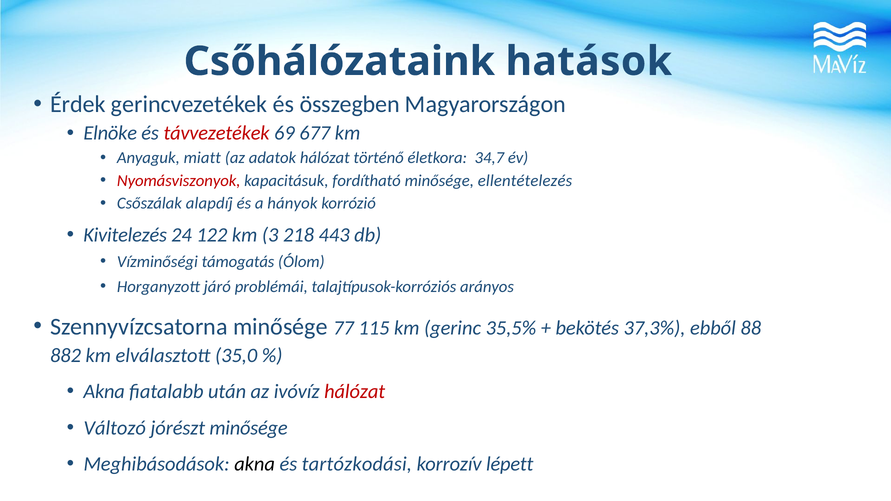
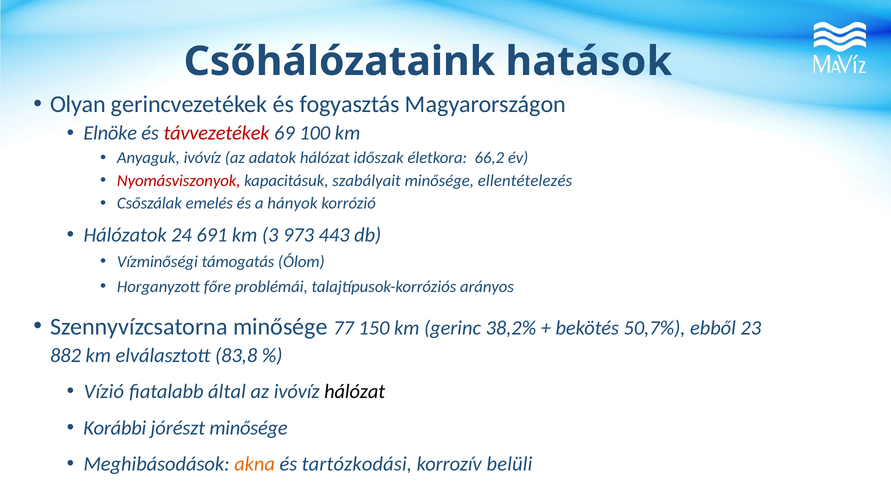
Érdek: Érdek -> Olyan
összegben: összegben -> fogyasztás
677: 677 -> 100
Anyaguk miatt: miatt -> ivóvíz
történő: történő -> időszak
34,7: 34,7 -> 66,2
fordítható: fordítható -> szabályait
alapdíj: alapdíj -> emelés
Kivitelezés: Kivitelezés -> Hálózatok
122: 122 -> 691
218: 218 -> 973
járó: járó -> főre
115: 115 -> 150
35,5%: 35,5% -> 38,2%
37,3%: 37,3% -> 50,7%
88: 88 -> 23
35,0: 35,0 -> 83,8
Akna at (104, 392): Akna -> Vízió
után: után -> által
hálózat at (355, 392) colour: red -> black
Változó: Változó -> Korábbi
akna at (255, 464) colour: black -> orange
lépett: lépett -> belüli
